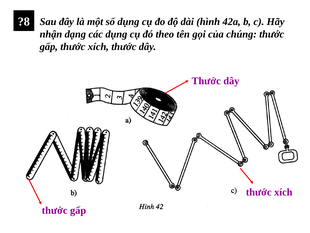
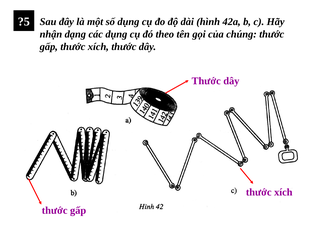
?8: ?8 -> ?5
